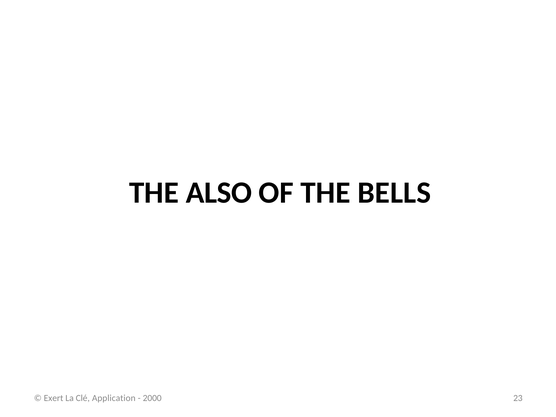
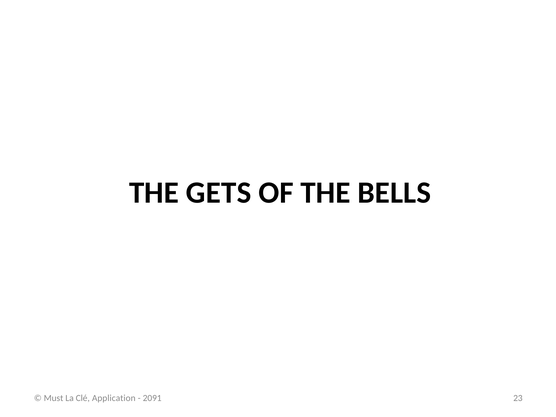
ALSO: ALSO -> GETS
Exert: Exert -> Must
2000: 2000 -> 2091
